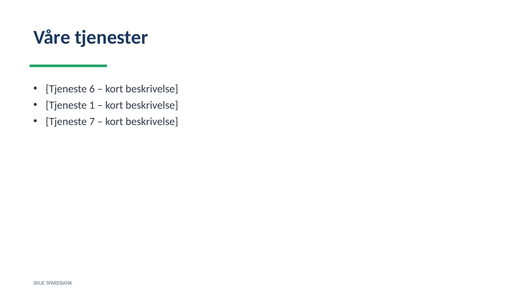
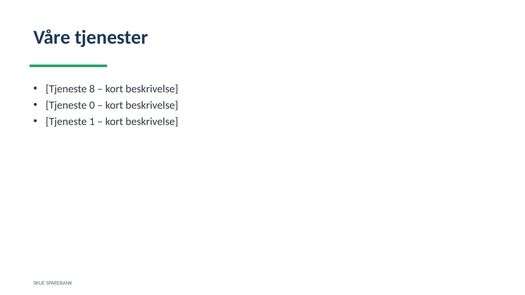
6: 6 -> 8
1: 1 -> 0
7: 7 -> 1
